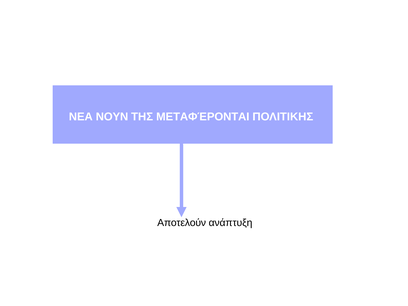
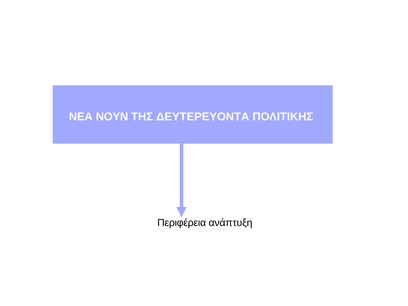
ΜΕΤΑΦΈΡΟΝΤΑΙ: ΜΕΤΑΦΈΡΟΝΤΑΙ -> ΔΕΥΤΕΡΕΥΟΝΤΑ
Αποτελούν: Αποτελούν -> Περιφέρεια
